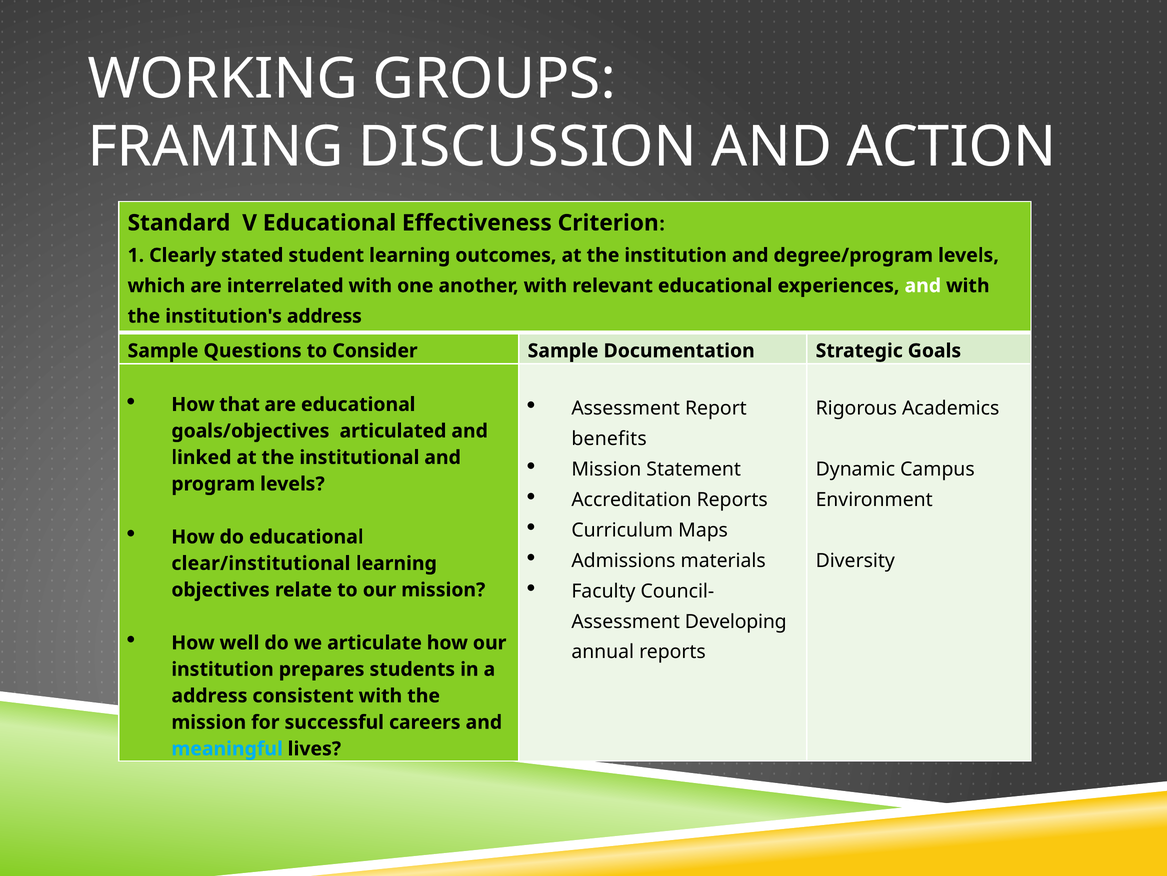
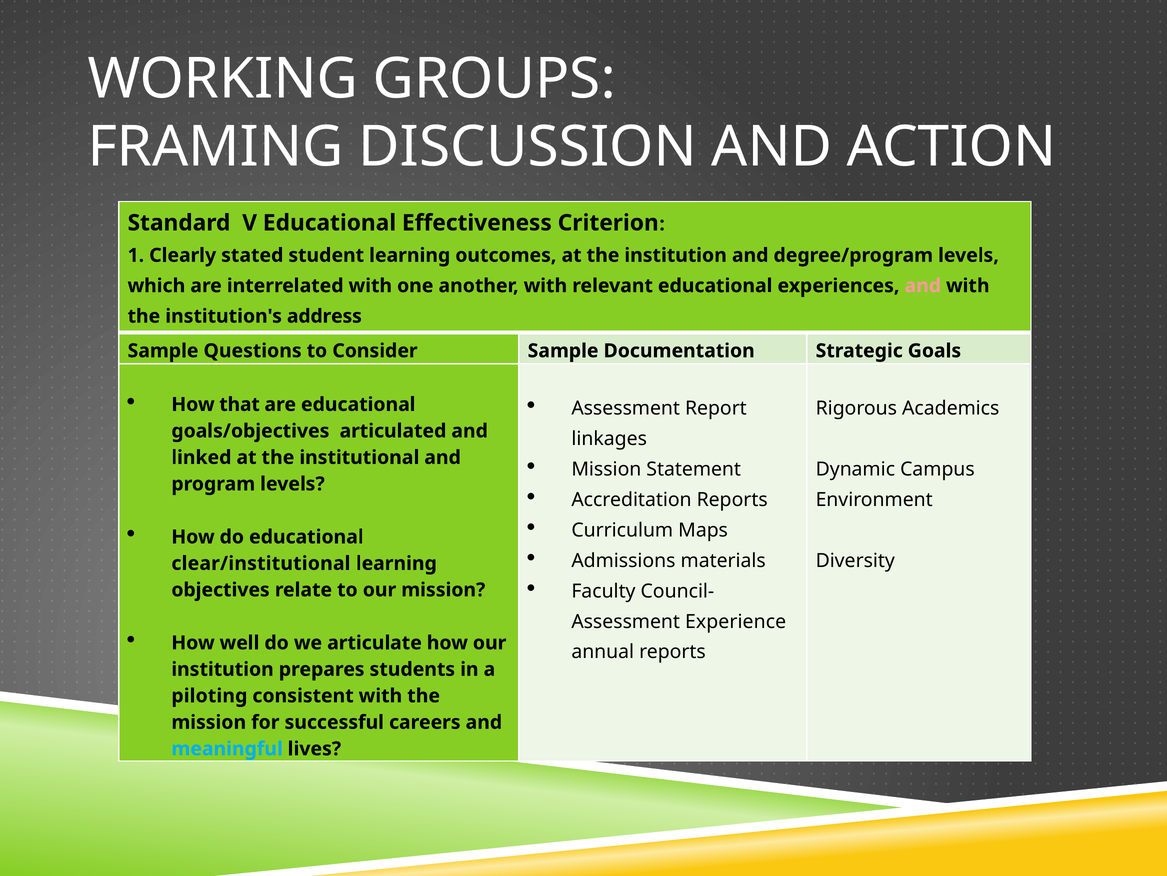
and at (923, 286) colour: white -> pink
benefits: benefits -> linkages
Developing: Developing -> Experience
address at (209, 695): address -> piloting
